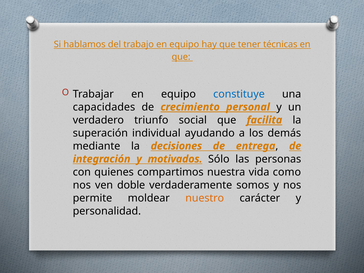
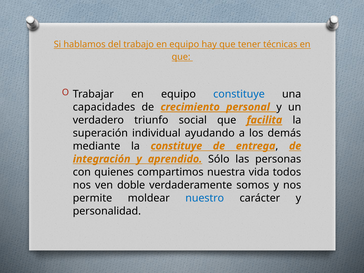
la decisiones: decisiones -> constituye
motivados: motivados -> aprendido
como: como -> todos
nuestro colour: orange -> blue
